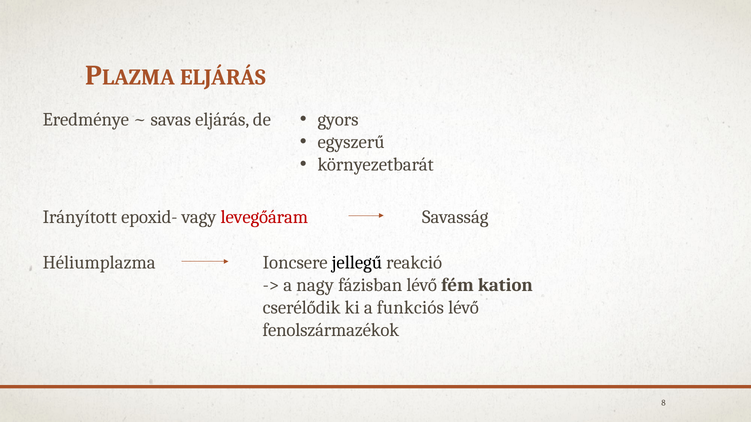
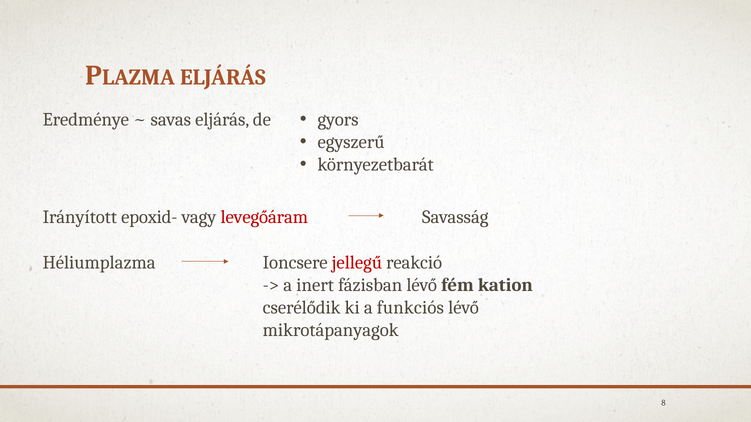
jellegű colour: black -> red
nagy: nagy -> inert
fenolszármazékok: fenolszármazékok -> mikrotápanyagok
